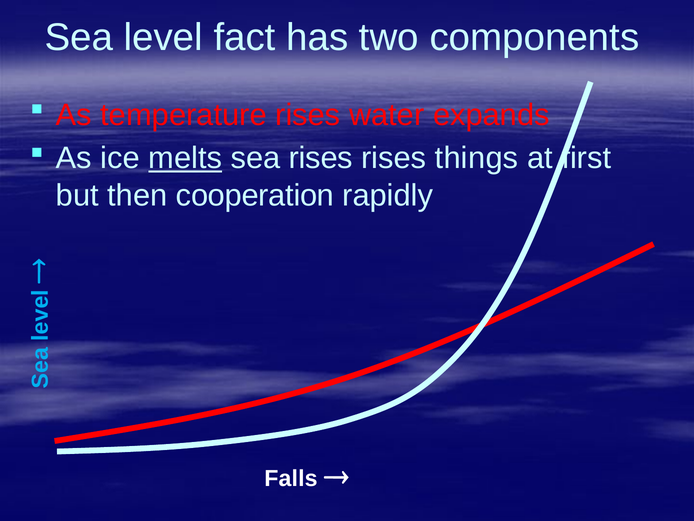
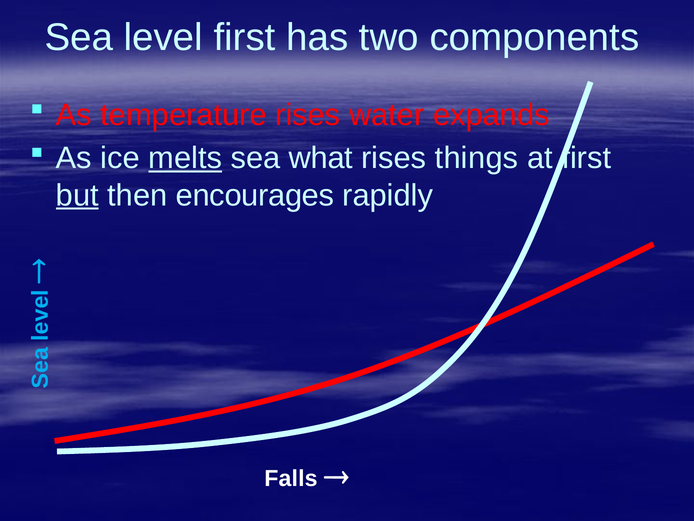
level fact: fact -> first
sea rises: rises -> what
but underline: none -> present
cooperation: cooperation -> encourages
